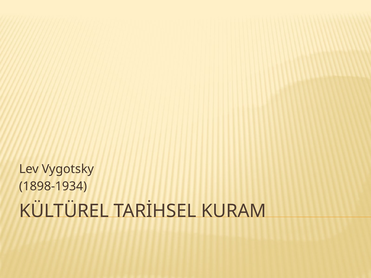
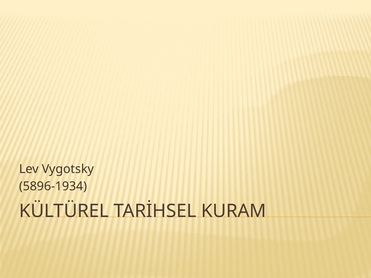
1898-1934: 1898-1934 -> 5896-1934
